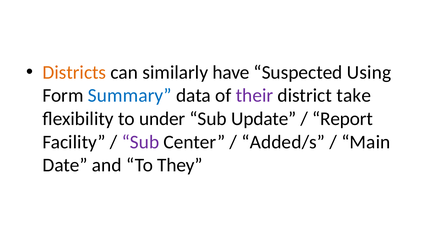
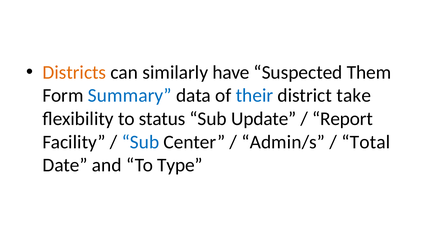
Using: Using -> Them
their colour: purple -> blue
under: under -> status
Sub at (141, 142) colour: purple -> blue
Added/s: Added/s -> Admin/s
Main: Main -> Total
They: They -> Type
